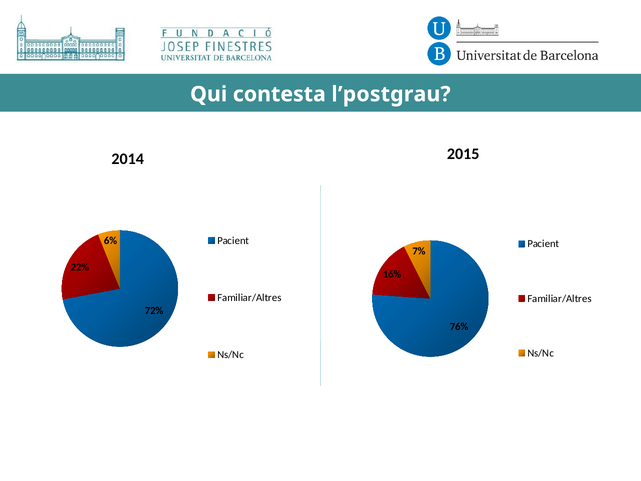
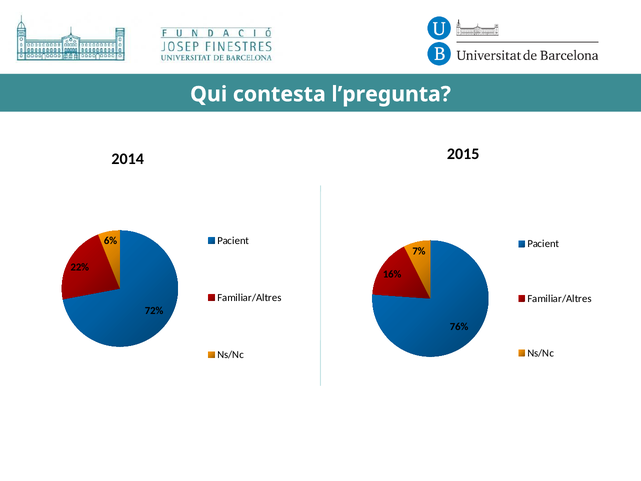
l’postgrau: l’postgrau -> l’pregunta
